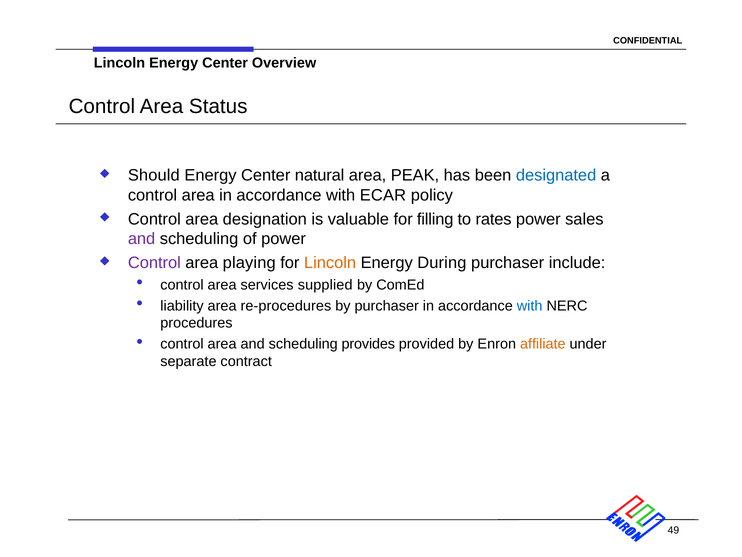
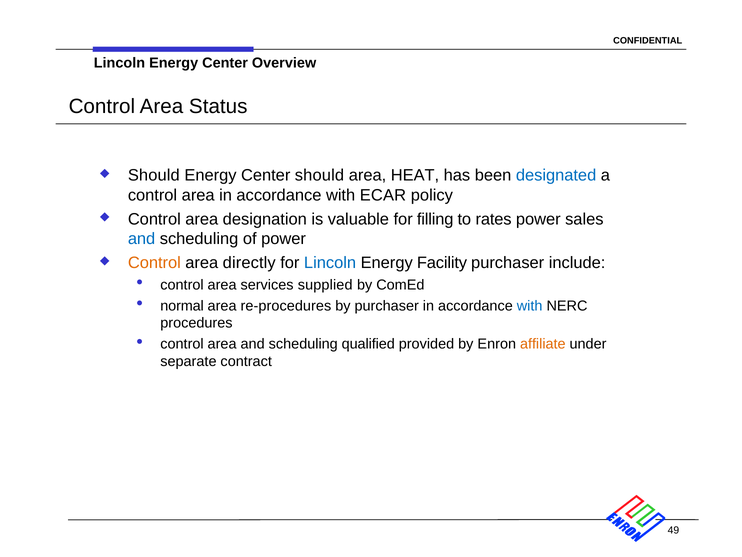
Center natural: natural -> should
PEAK: PEAK -> HEAT
and at (142, 239) colour: purple -> blue
Control at (154, 263) colour: purple -> orange
playing: playing -> directly
Lincoln at (330, 263) colour: orange -> blue
During: During -> Facility
liability: liability -> normal
provides: provides -> qualified
